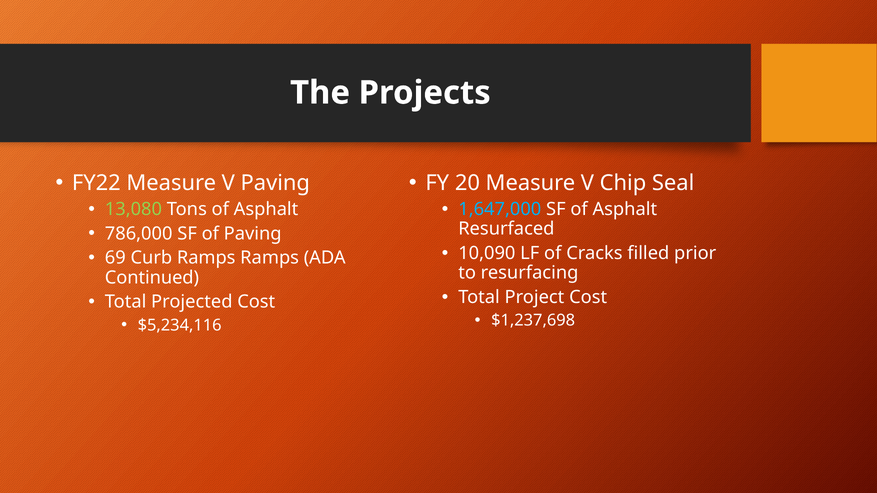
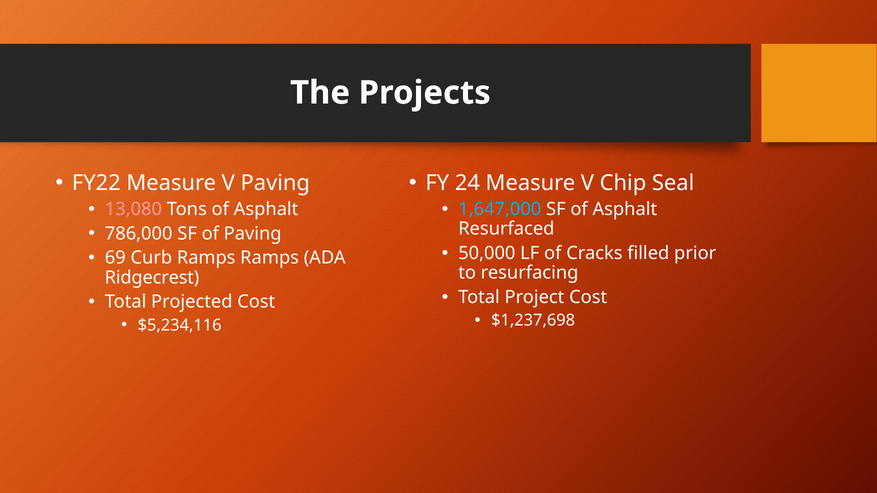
20: 20 -> 24
13,080 colour: light green -> pink
10,090: 10,090 -> 50,000
Continued: Continued -> Ridgecrest
